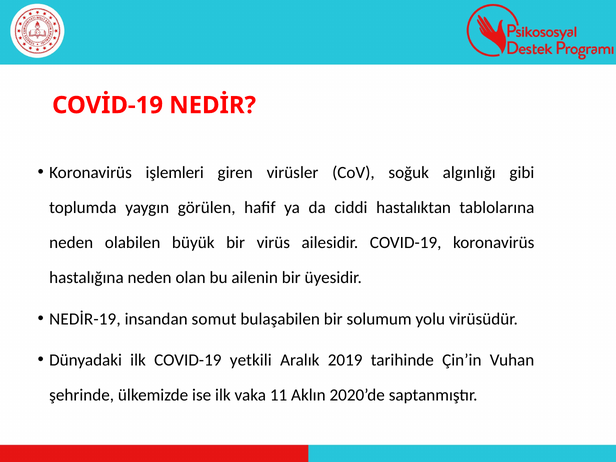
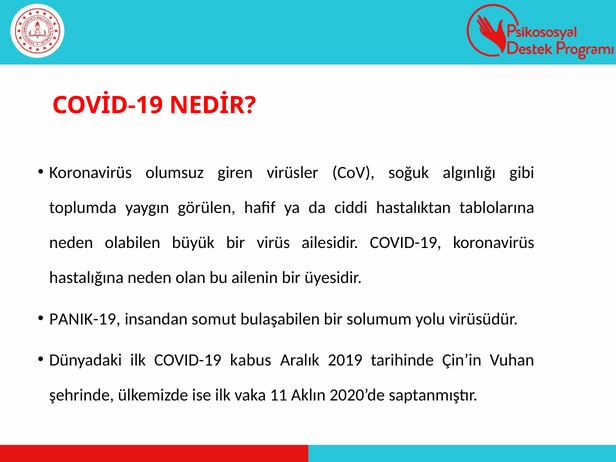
işlemleri: işlemleri -> olumsuz
NEDİR-19: NEDİR-19 -> PANIK-19
yetkili: yetkili -> kabus
